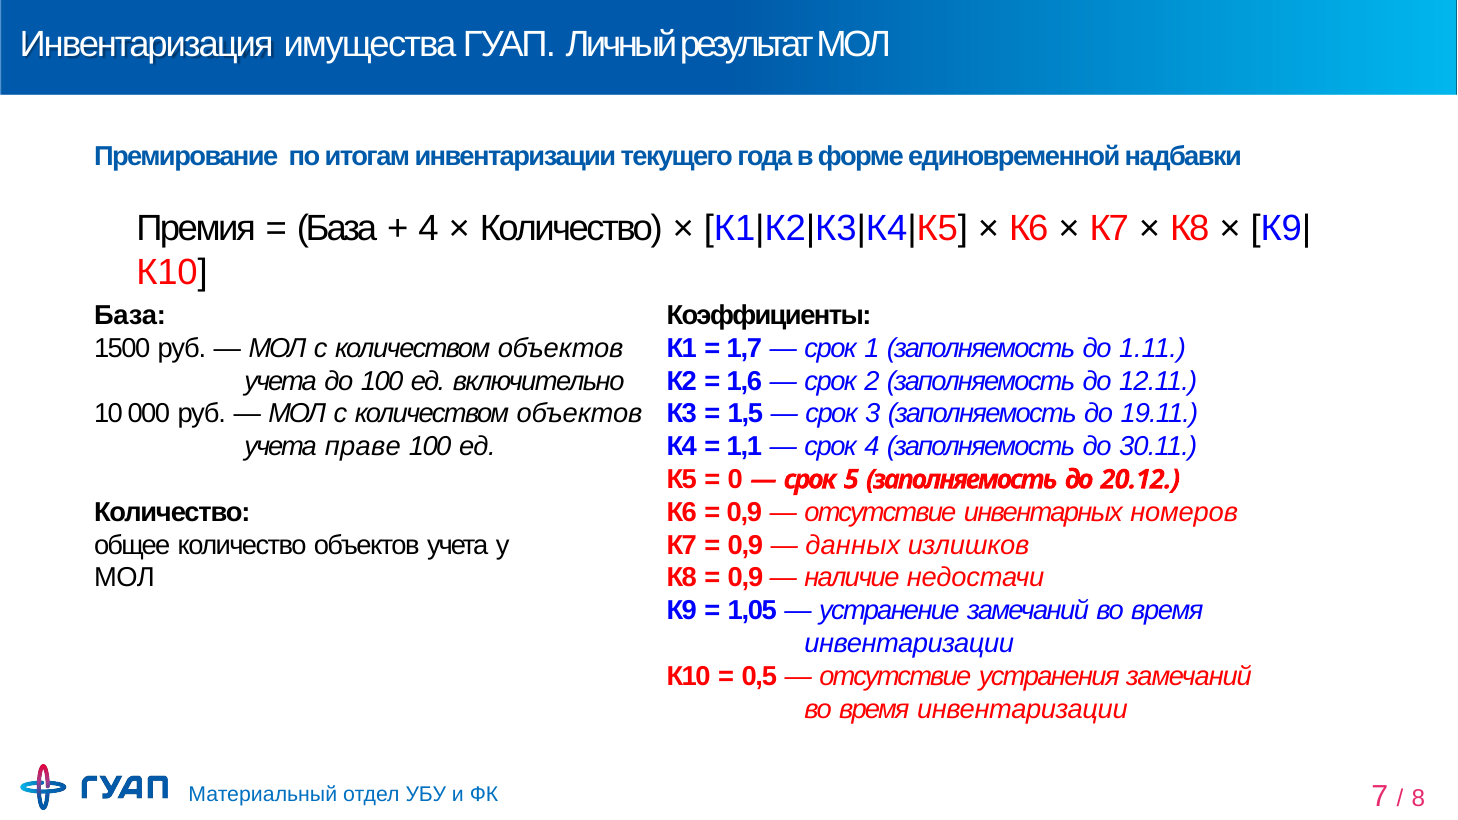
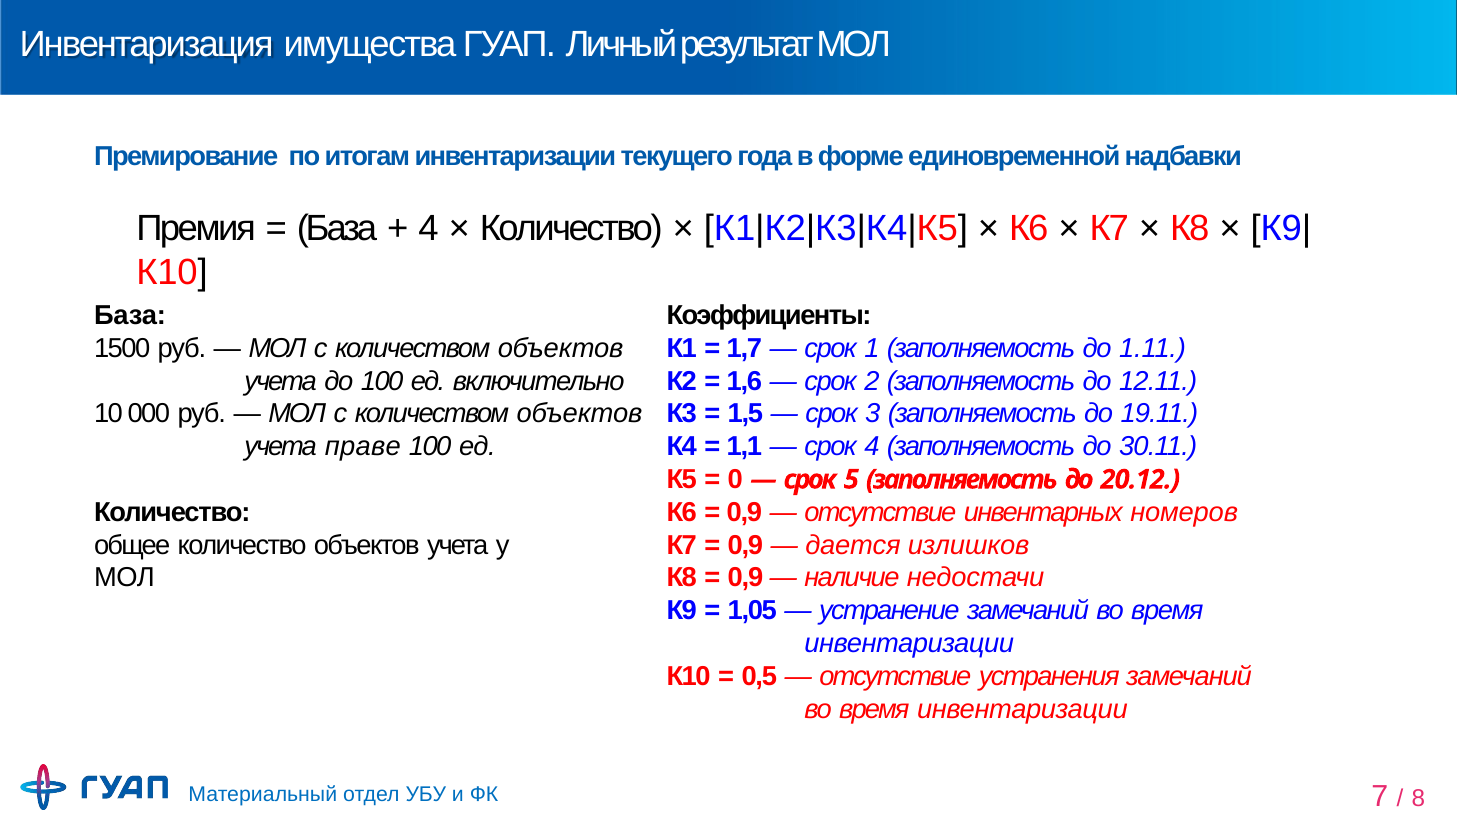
данных: данных -> дается
